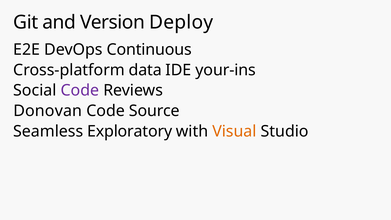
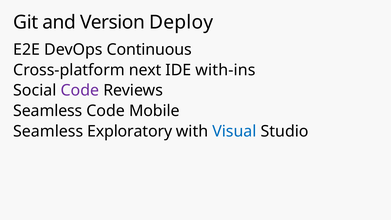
data: data -> next
your-ins: your-ins -> with-ins
Donovan at (48, 111): Donovan -> Seamless
Source: Source -> Mobile
Visual colour: orange -> blue
